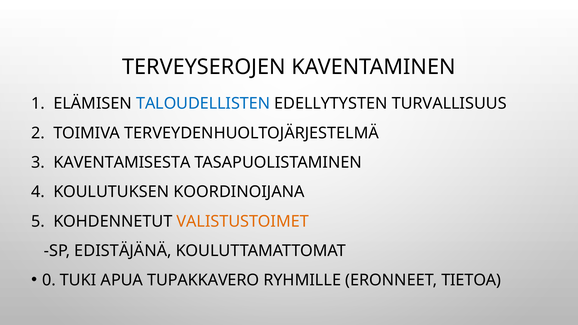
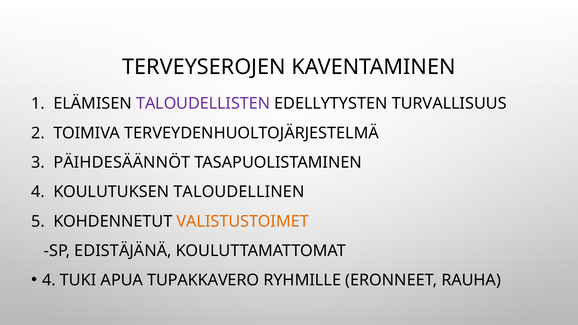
TALOUDELLISTEN colour: blue -> purple
KAVENTAMISESTA: KAVENTAMISESTA -> PÄIHDESÄÄNNÖT
KOORDINOIJANA: KOORDINOIJANA -> TALOUDELLINEN
0 at (49, 280): 0 -> 4
TIETOA: TIETOA -> RAUHA
